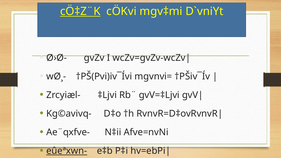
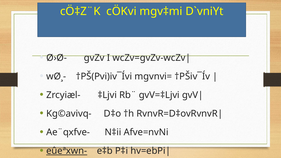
cÖ‡Z¨K underline: present -> none
